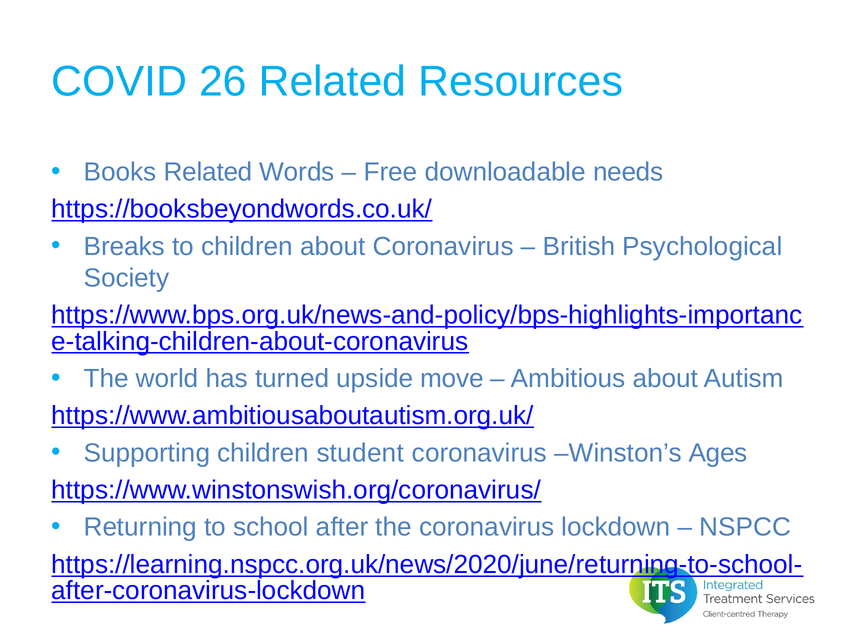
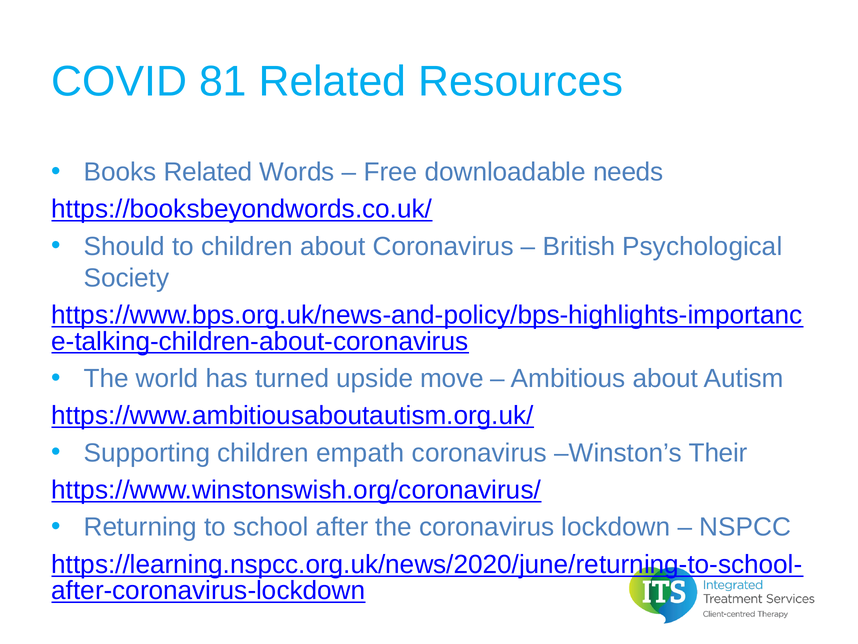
26: 26 -> 81
Breaks: Breaks -> Should
student: student -> empath
Ages: Ages -> Their
